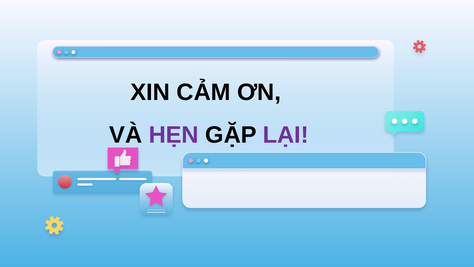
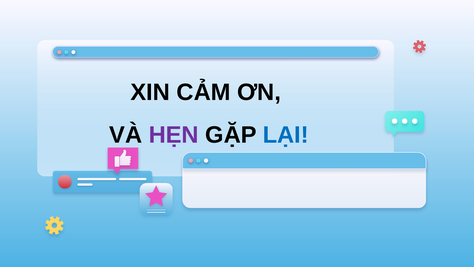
LẠI colour: purple -> blue
